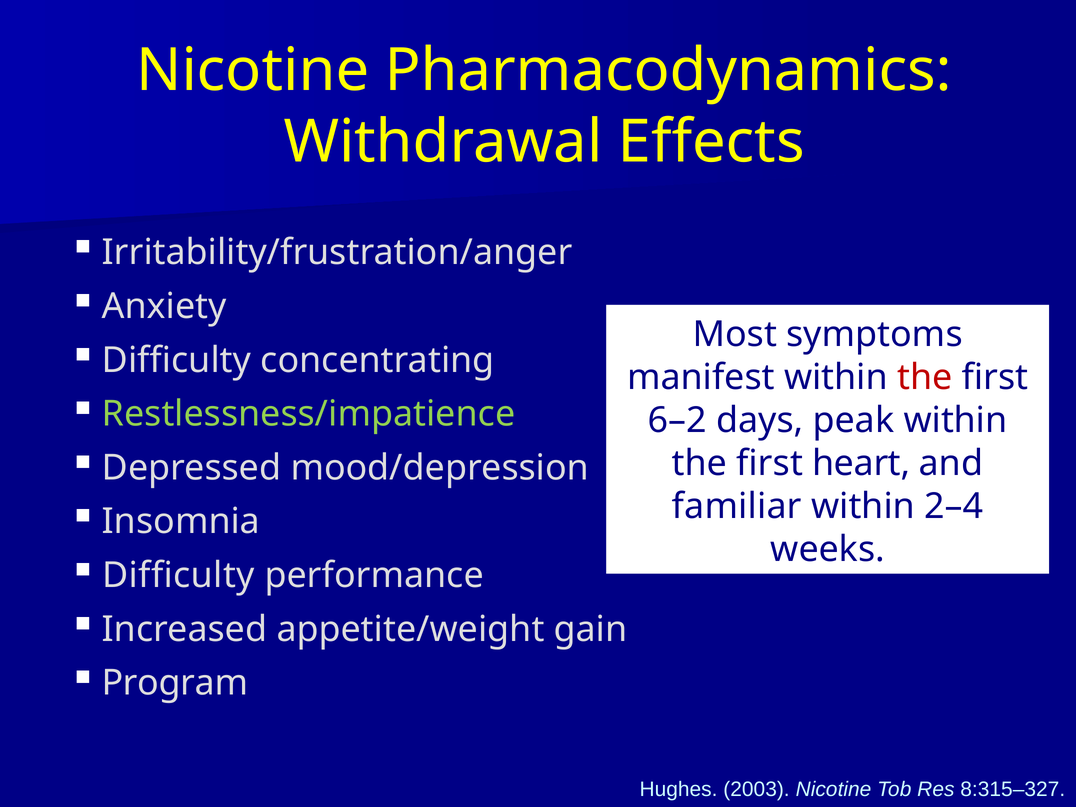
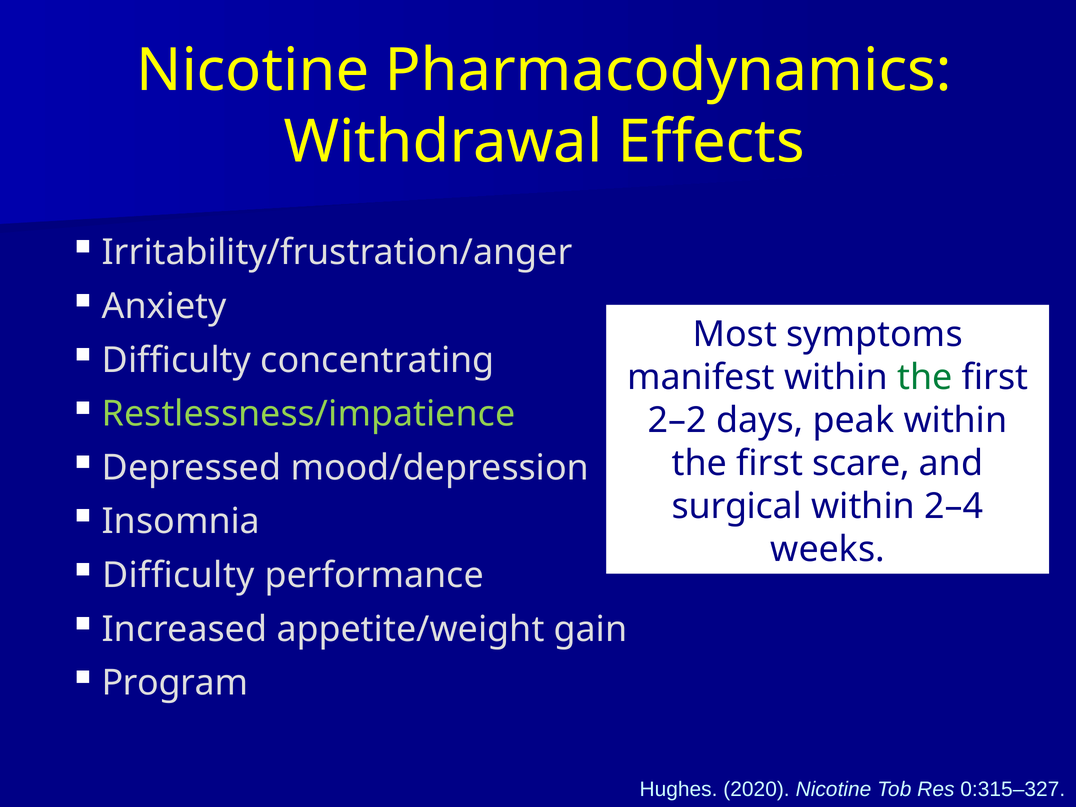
the at (925, 377) colour: red -> green
6–2: 6–2 -> 2–2
heart: heart -> scare
familiar: familiar -> surgical
2003: 2003 -> 2020
8:315–327: 8:315–327 -> 0:315–327
